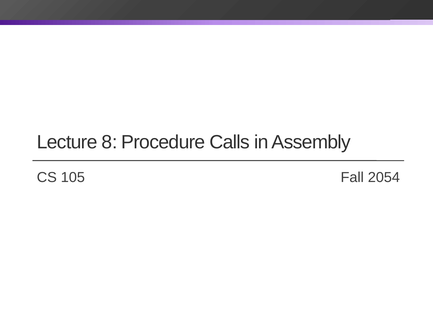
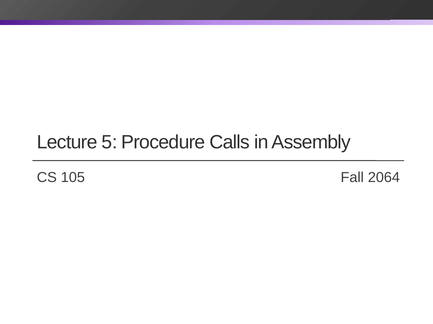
8: 8 -> 5
2054: 2054 -> 2064
